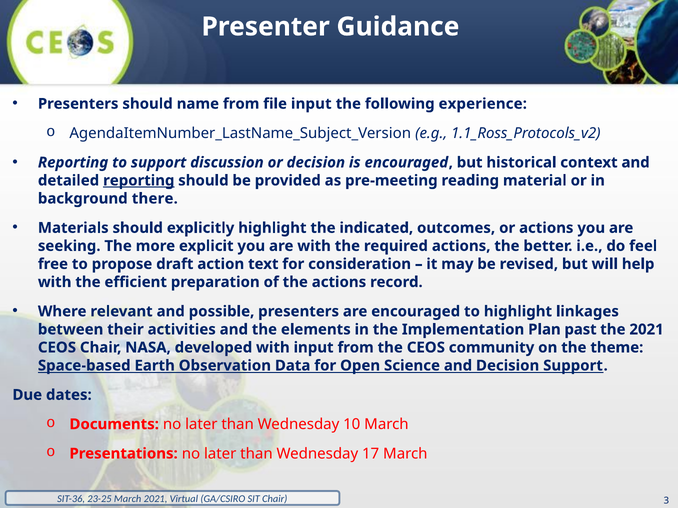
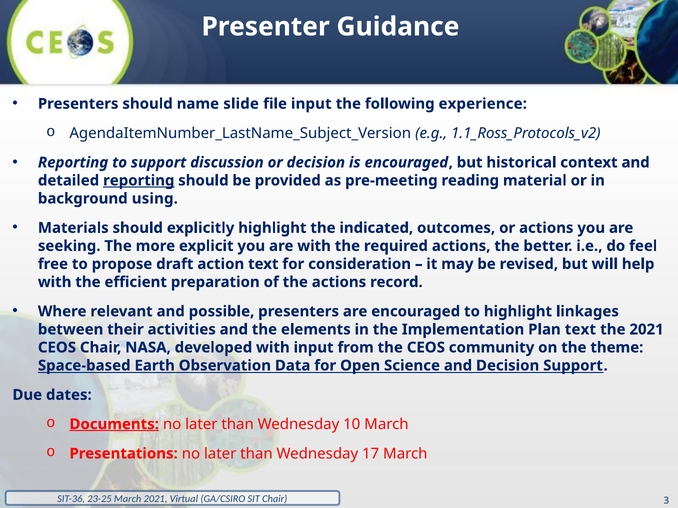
name from: from -> slide
there: there -> using
Plan past: past -> text
Documents underline: none -> present
